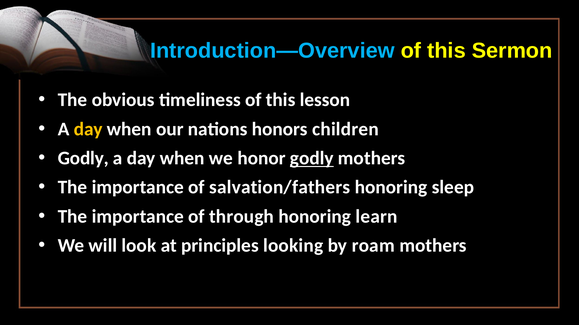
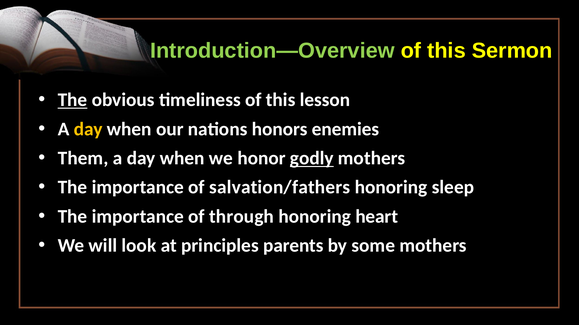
Introduction—Overview colour: light blue -> light green
The at (73, 100) underline: none -> present
children: children -> enemies
Godly at (83, 158): Godly -> Them
learn: learn -> heart
looking: looking -> parents
roam: roam -> some
